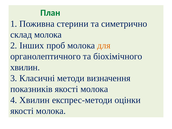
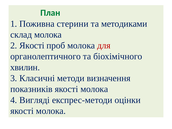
симетрично: симетрично -> методиками
2 Інших: Інших -> Якості
для colour: orange -> red
4 Хвилин: Хвилин -> Вигляді
